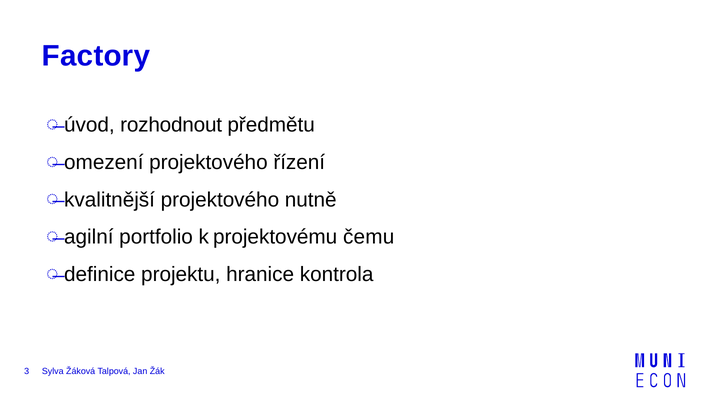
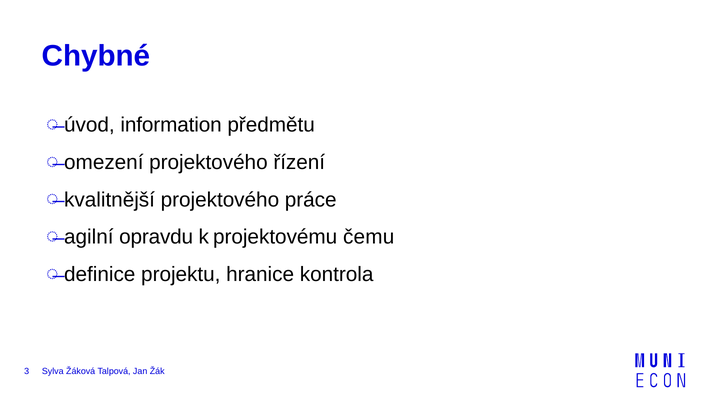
Factory: Factory -> Chybné
rozhodnout: rozhodnout -> information
nutně: nutně -> práce
portfolio: portfolio -> opravdu
